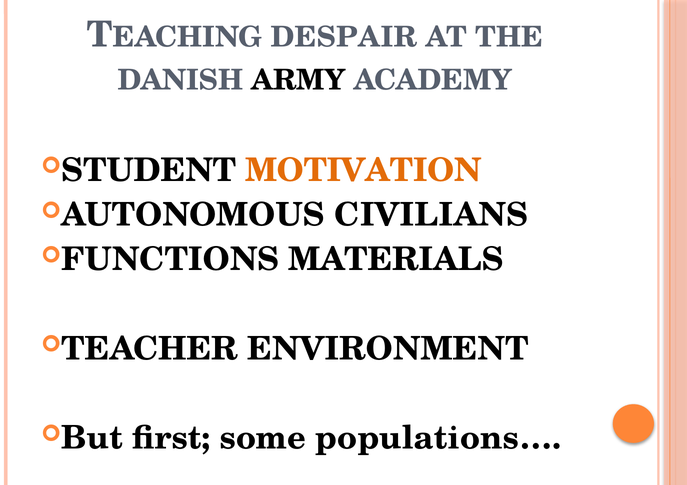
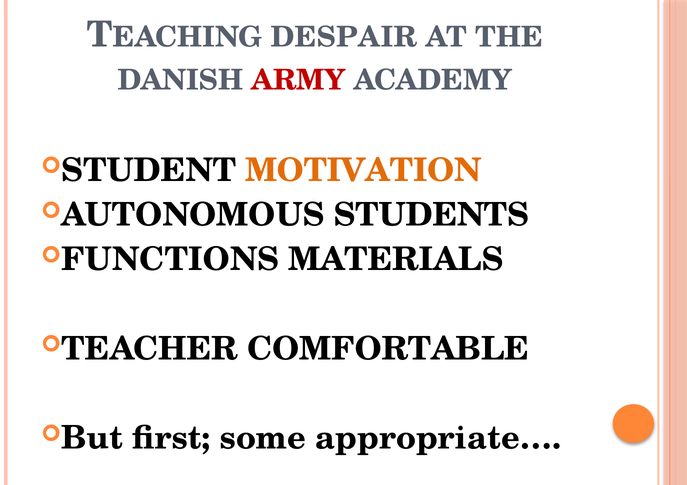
ARMY colour: black -> red
CIVILIANS: CIVILIANS -> STUDENTS
ENVIRONMENT: ENVIRONMENT -> COMFORTABLE
populations…: populations… -> appropriate…
